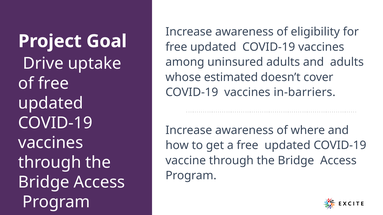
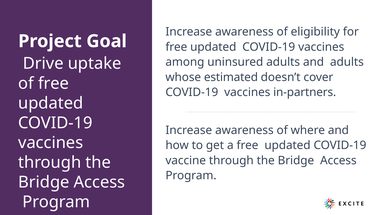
in-barriers: in-barriers -> in-partners
